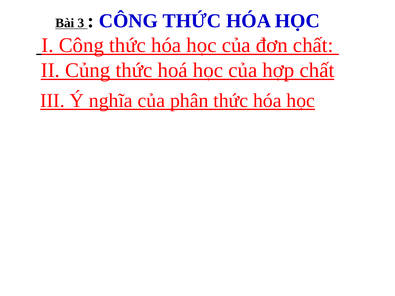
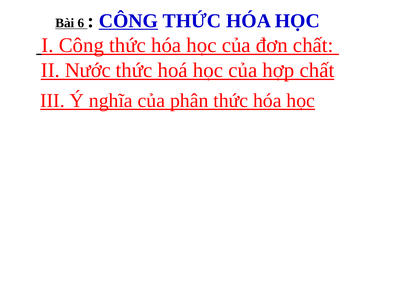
3: 3 -> 6
CÔNG at (128, 21) underline: none -> present
Củng: Củng -> Nước
